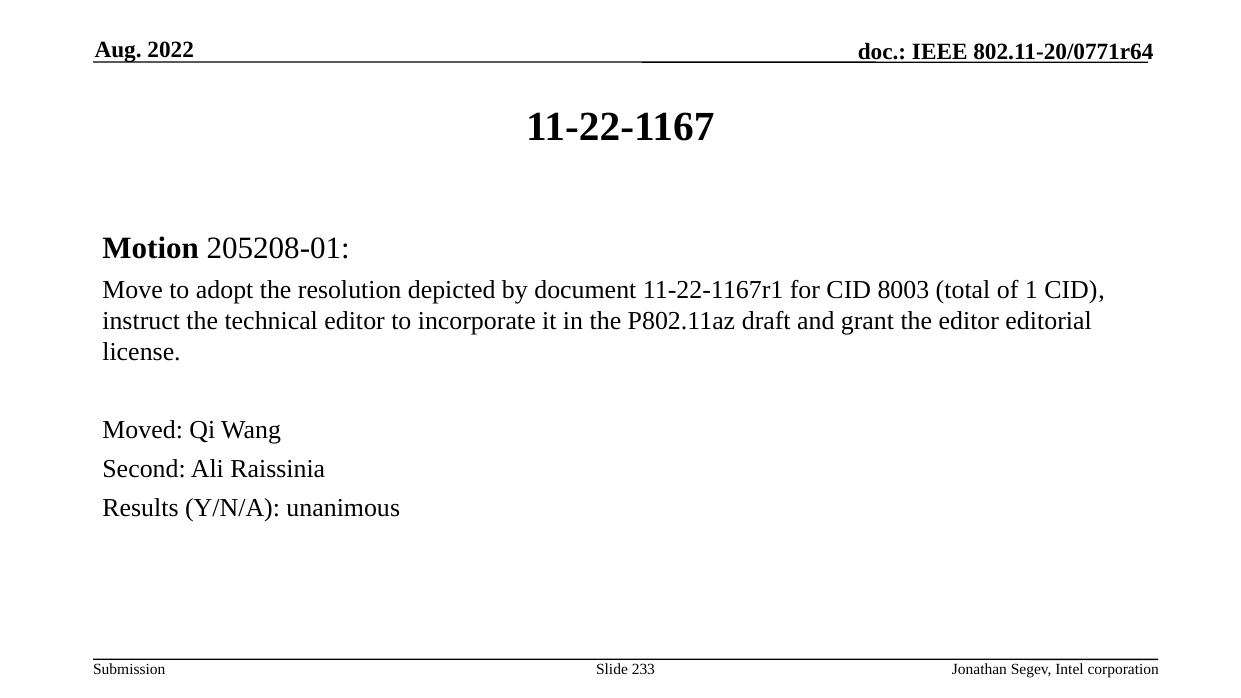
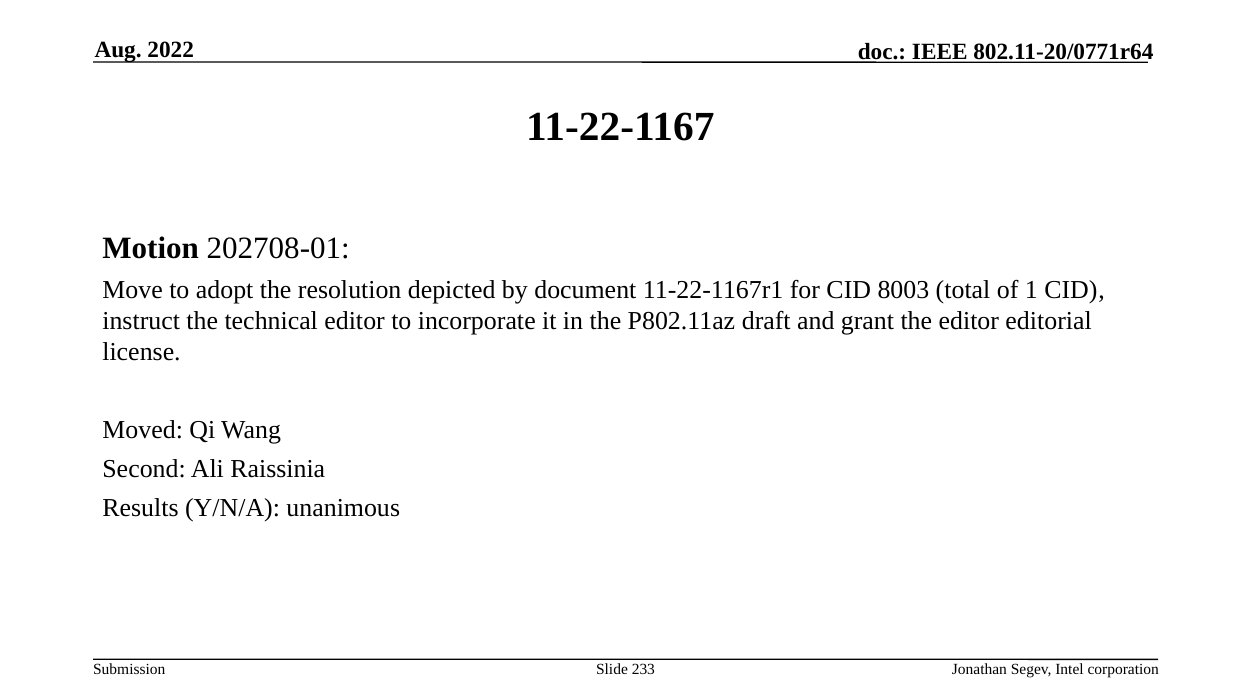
205208-01: 205208-01 -> 202708-01
